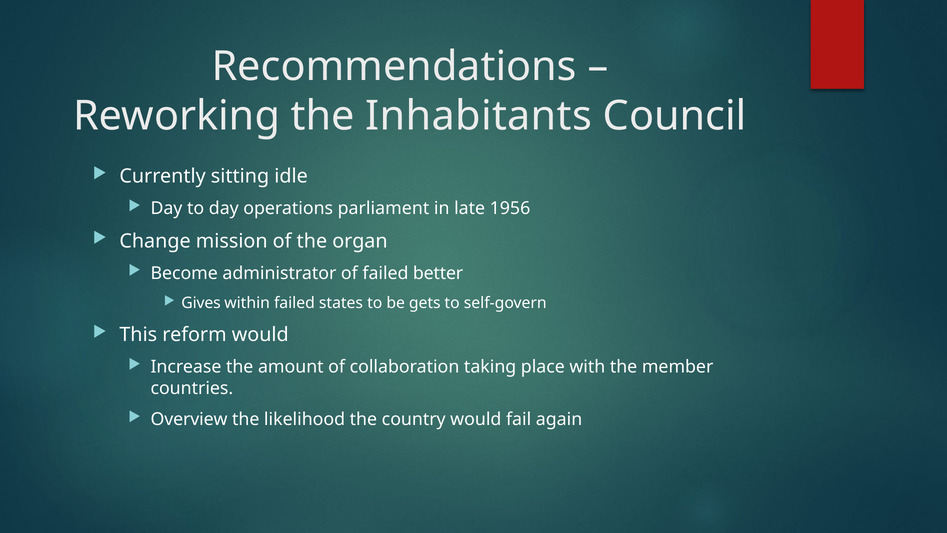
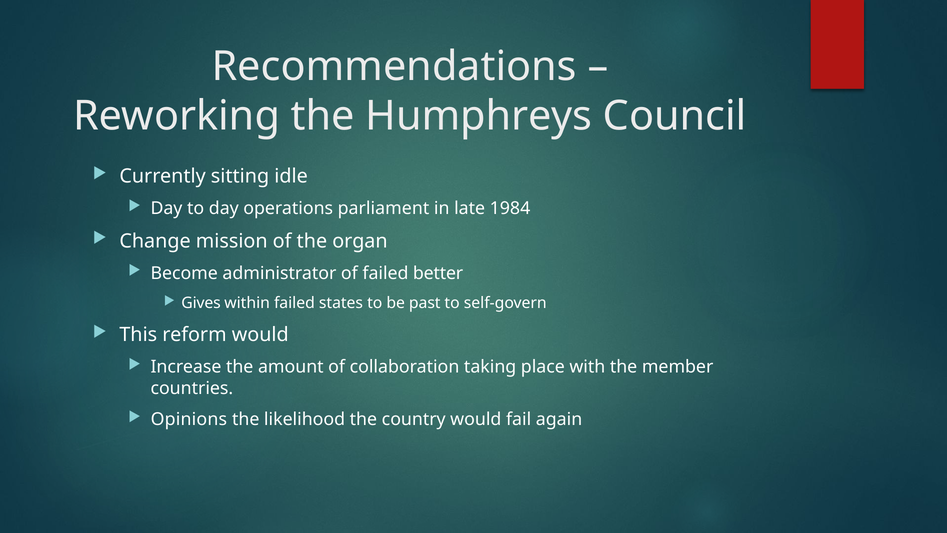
Inhabitants: Inhabitants -> Humphreys
1956: 1956 -> 1984
gets: gets -> past
Overview: Overview -> Opinions
